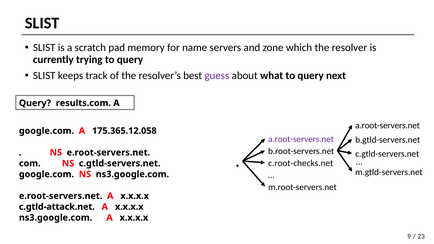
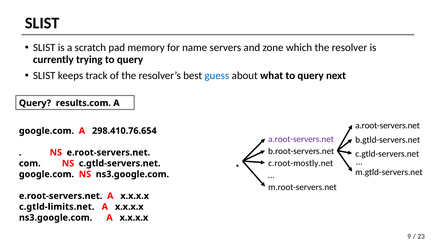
guess colour: purple -> blue
175.365.12.058: 175.365.12.058 -> 298.410.76.654
c.root-checks.net: c.root-checks.net -> c.root-mostly.net
c.gtld-attack.net: c.gtld-attack.net -> c.gtld-limits.net
